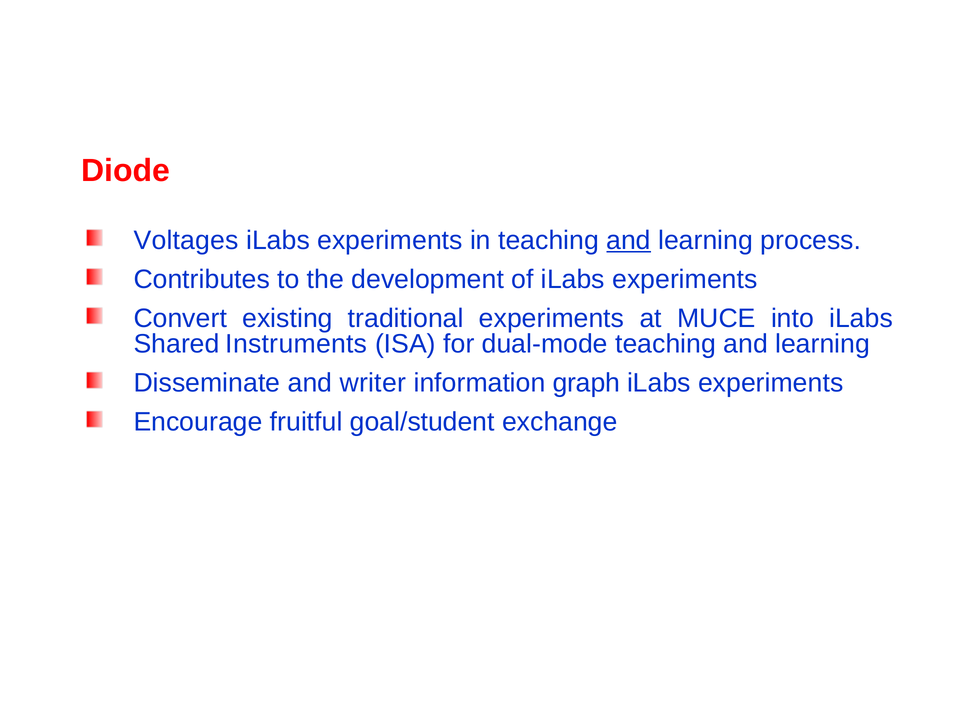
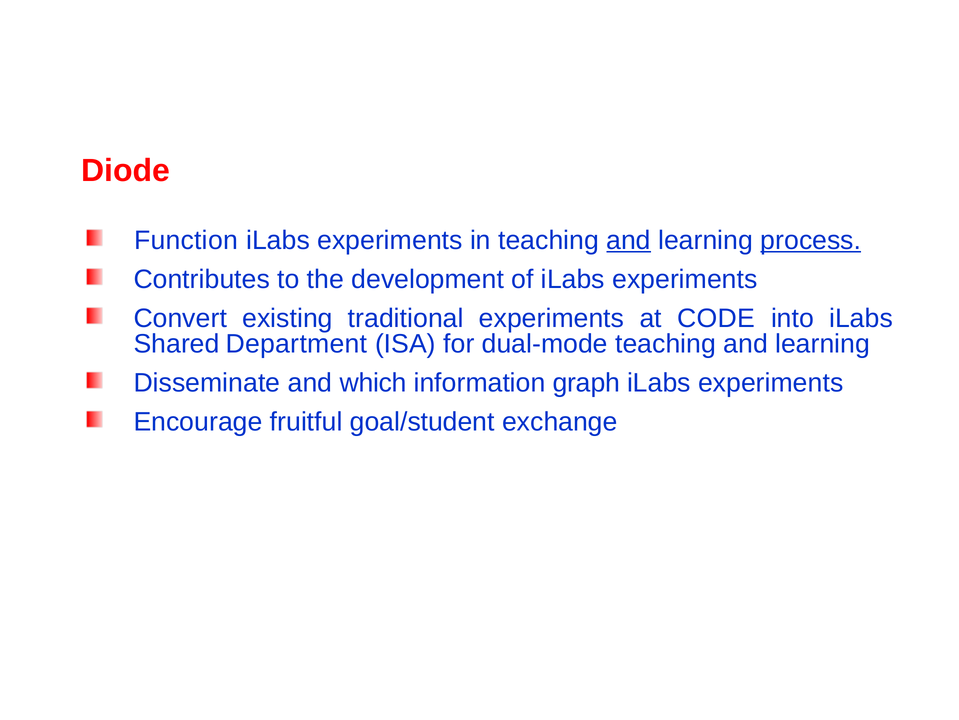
Voltages: Voltages -> Function
process underline: none -> present
MUCE: MUCE -> CODE
Instruments: Instruments -> Department
writer: writer -> which
